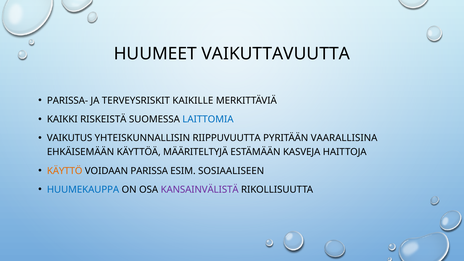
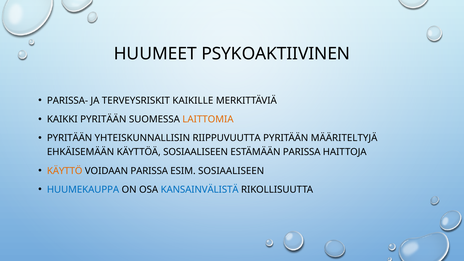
VAIKUTTAVUUTTA: VAIKUTTAVUUTTA -> PSYKOAKTIIVINEN
KAIKKI RISKEISTÄ: RISKEISTÄ -> PYRITÄÄN
LAITTOMIA colour: blue -> orange
VAIKUTUS at (70, 138): VAIKUTUS -> PYRITÄÄN
VAARALLISINA: VAARALLISINA -> MÄÄRITELTYJÄ
KÄYTTÖÄ MÄÄRITELTYJÄ: MÄÄRITELTYJÄ -> SOSIAALISEEN
ESTÄMÄÄN KASVEJA: KASVEJA -> PARISSA
KANSAINVÄLISTÄ colour: purple -> blue
